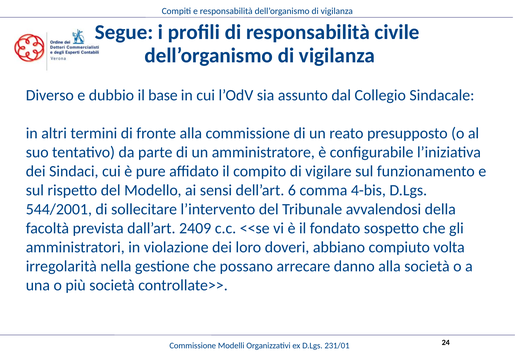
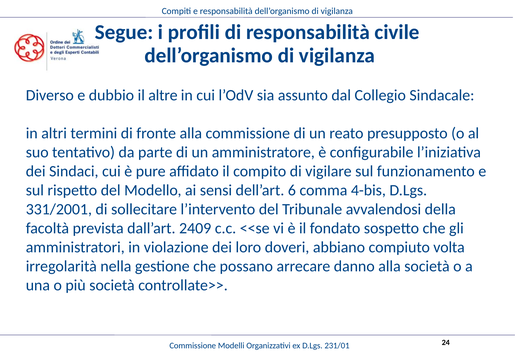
base: base -> altre
544/2001: 544/2001 -> 331/2001
